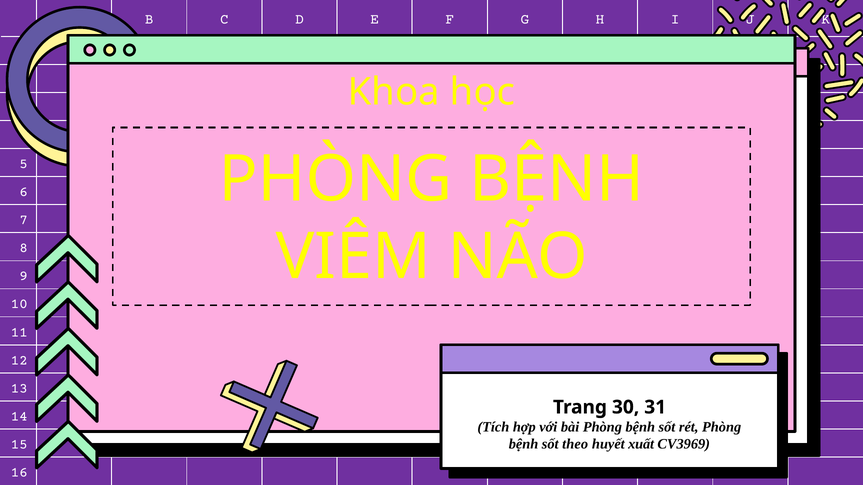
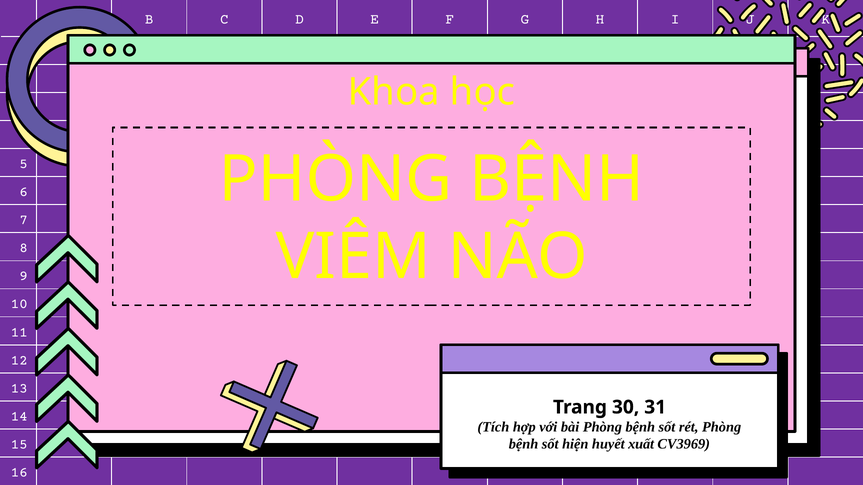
theo: theo -> hiện
